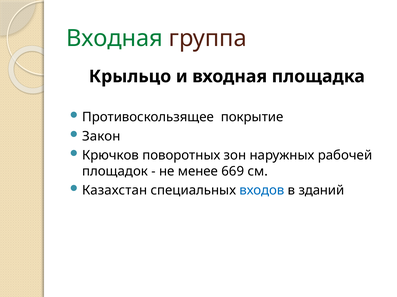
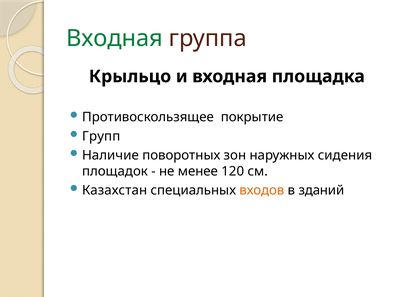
Закон: Закон -> Групп
Крючков: Крючков -> Наличие
рабочей: рабочей -> сидения
669: 669 -> 120
входов colour: blue -> orange
